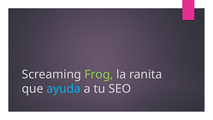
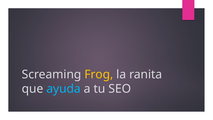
Frog colour: light green -> yellow
